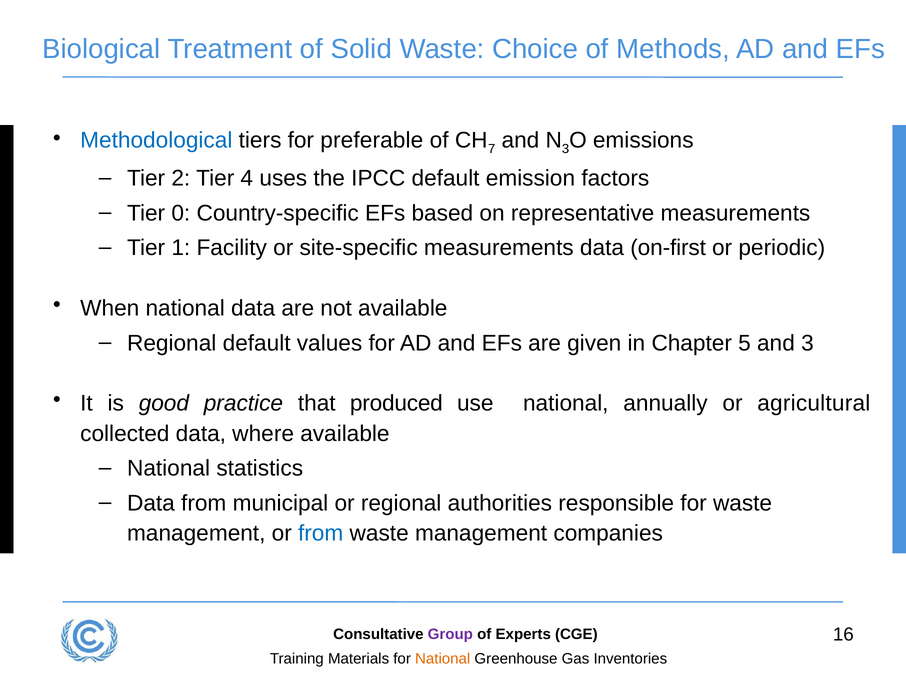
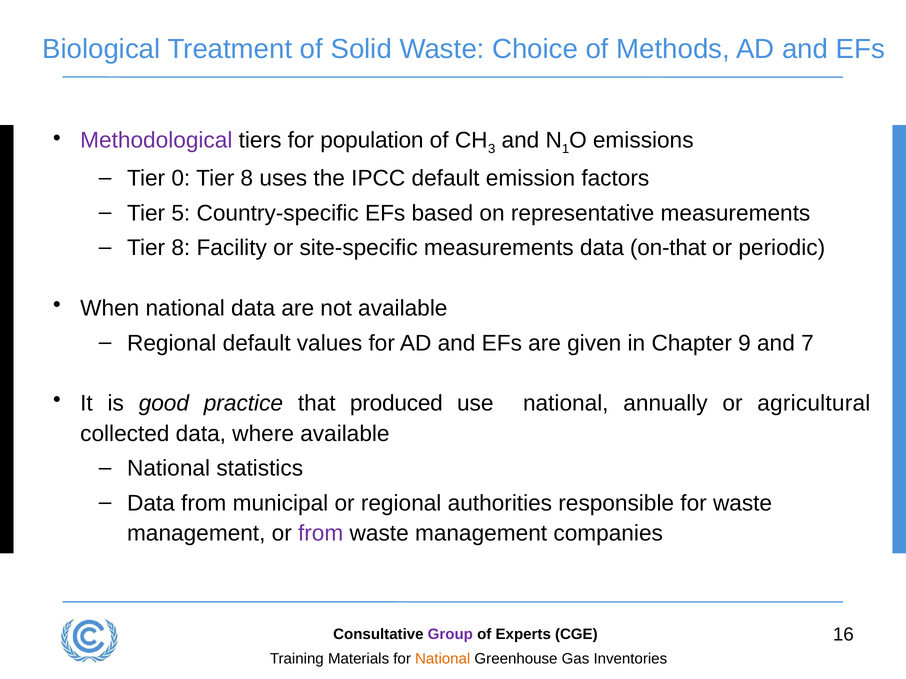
Methodological colour: blue -> purple
preferable: preferable -> population
7: 7 -> 3
3 at (566, 149): 3 -> 1
2: 2 -> 0
4 at (247, 179): 4 -> 8
0: 0 -> 5
1 at (181, 248): 1 -> 8
on-first: on-first -> on-that
5: 5 -> 9
and 3: 3 -> 7
from at (321, 534) colour: blue -> purple
